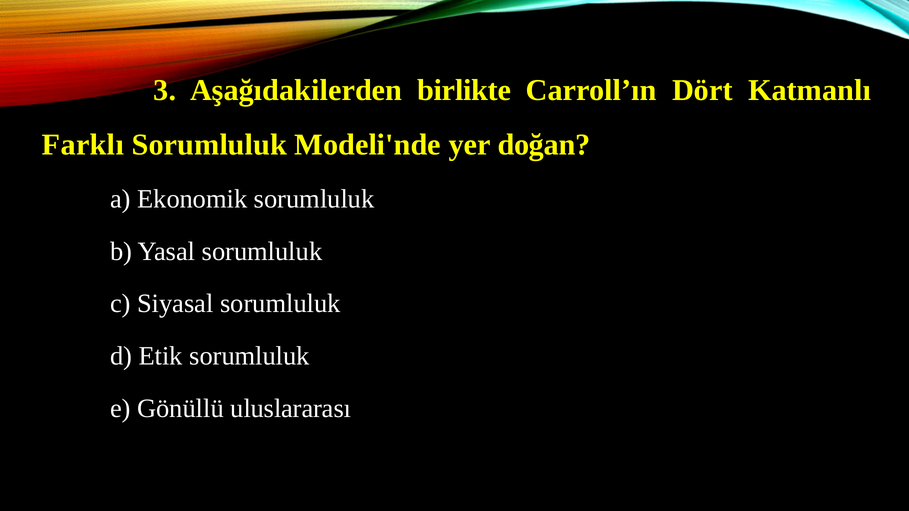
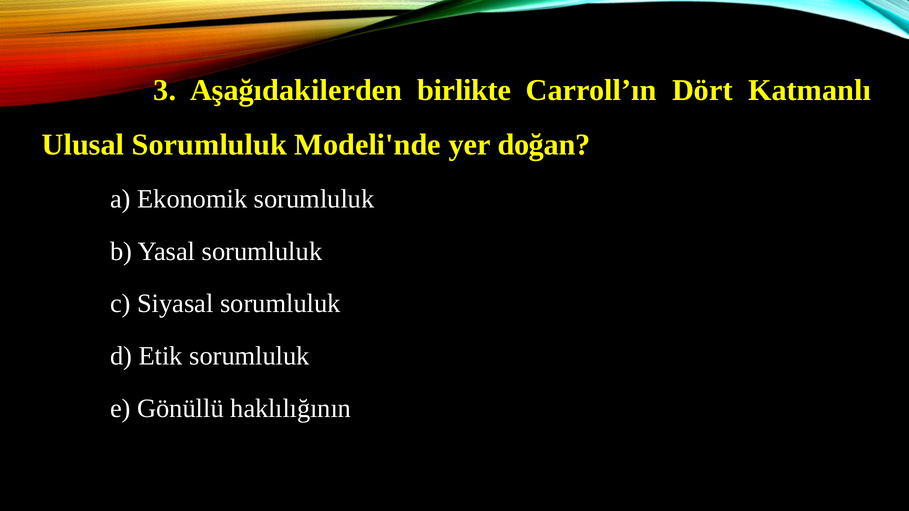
Farklı: Farklı -> Ulusal
uluslararası: uluslararası -> haklılığının
